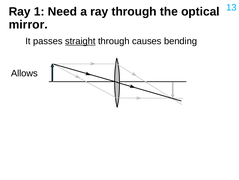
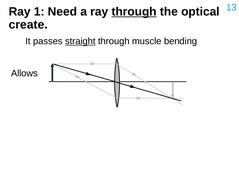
through at (134, 12) underline: none -> present
mirror: mirror -> create
causes: causes -> muscle
